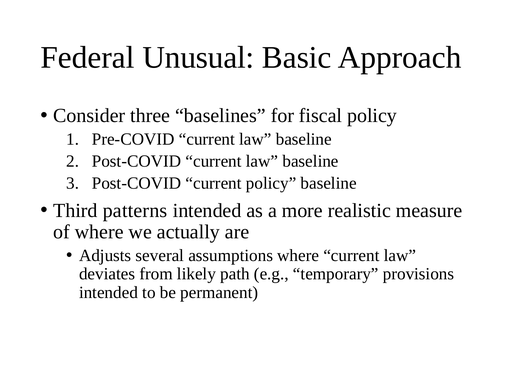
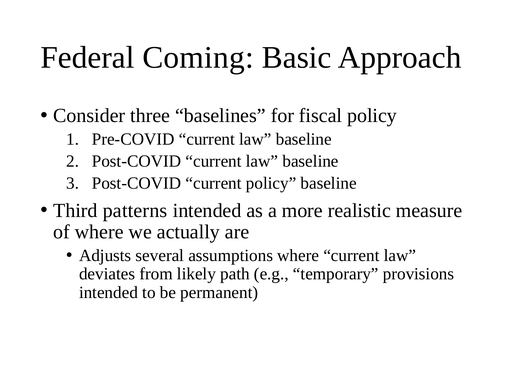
Unusual: Unusual -> Coming
